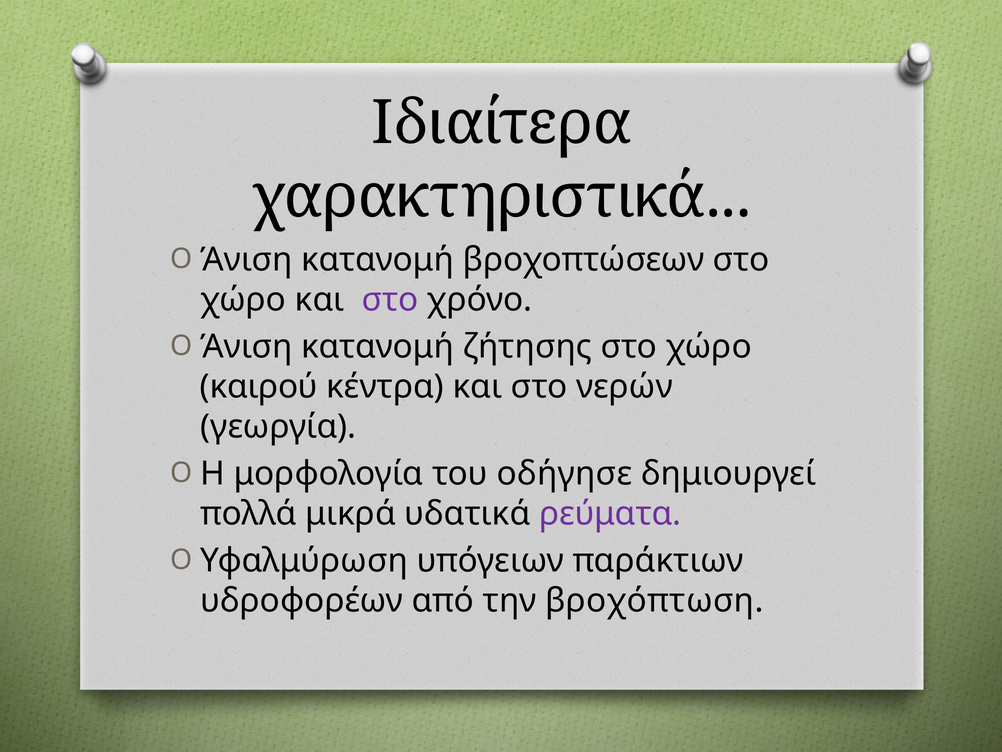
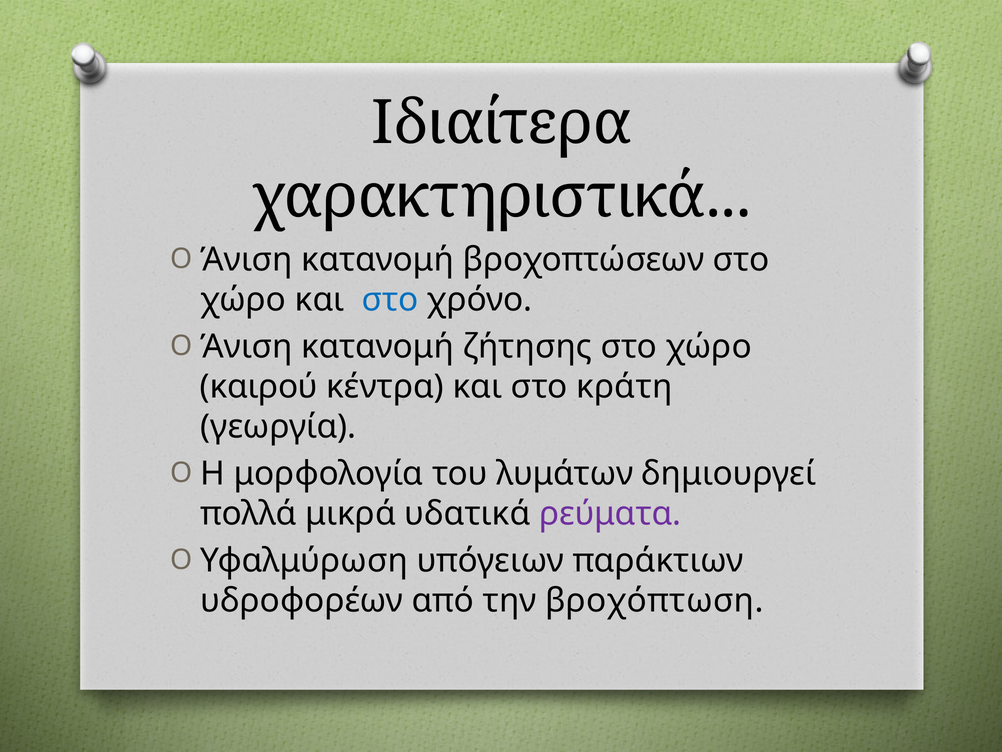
στο at (390, 300) colour: purple -> blue
νερών: νερών -> κράτη
οδήγησε: οδήγησε -> λυμάτων
